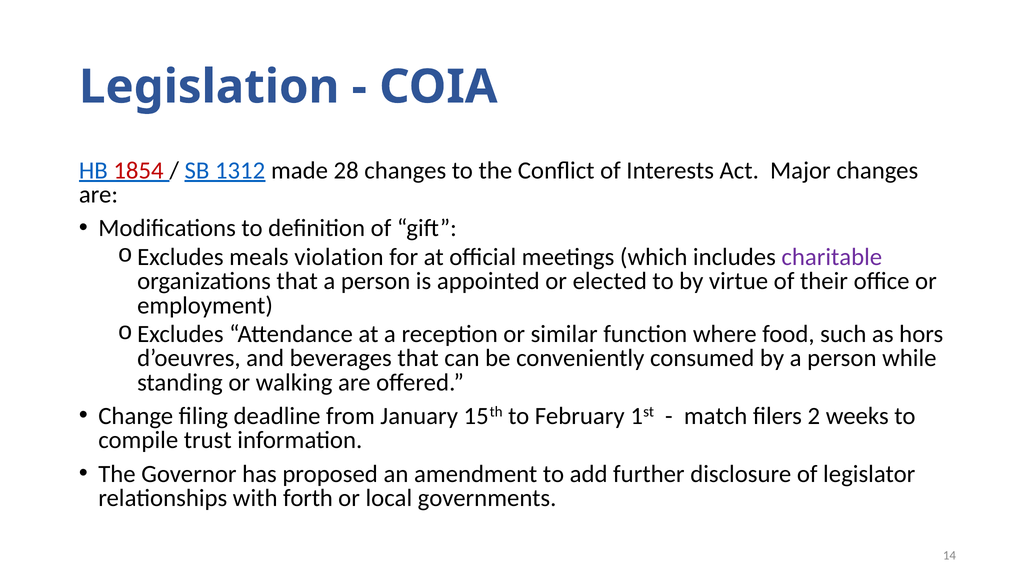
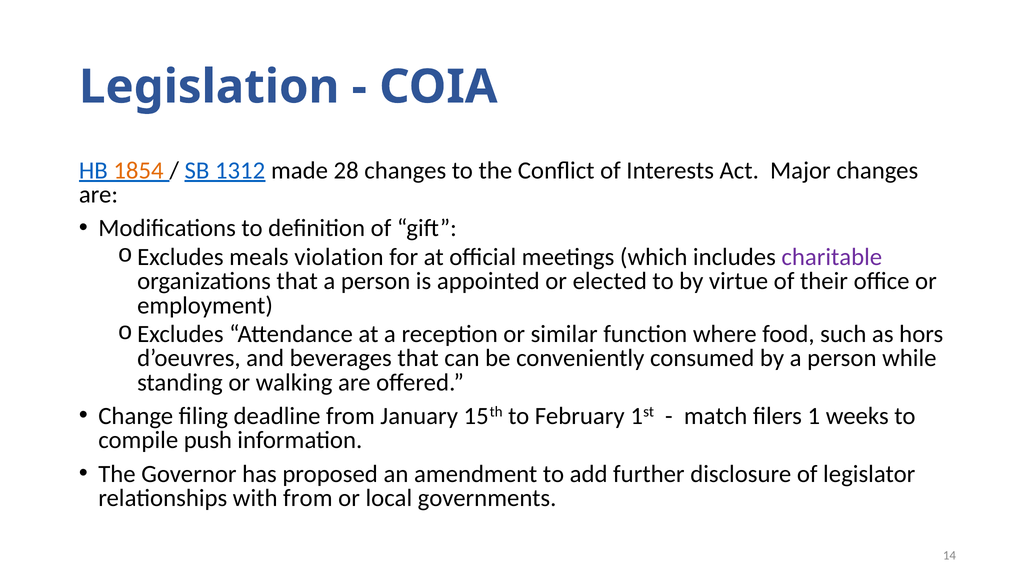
1854 colour: red -> orange
2: 2 -> 1
trust: trust -> push
with forth: forth -> from
